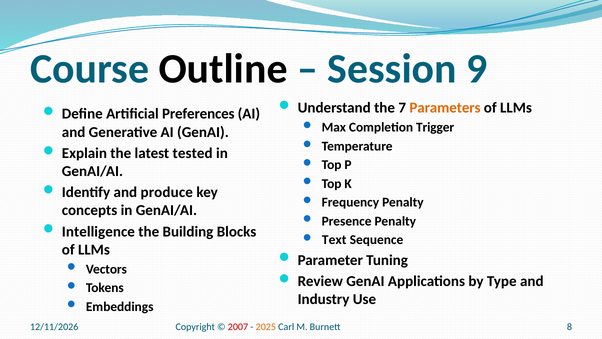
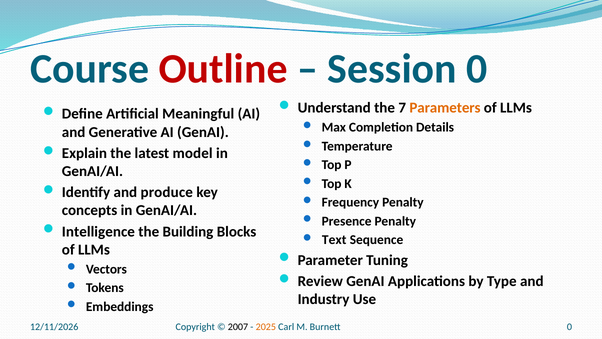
Outline colour: black -> red
Session 9: 9 -> 0
Preferences: Preferences -> Meaningful
Trigger: Trigger -> Details
tested: tested -> model
2007 colour: red -> black
Burnett 8: 8 -> 0
